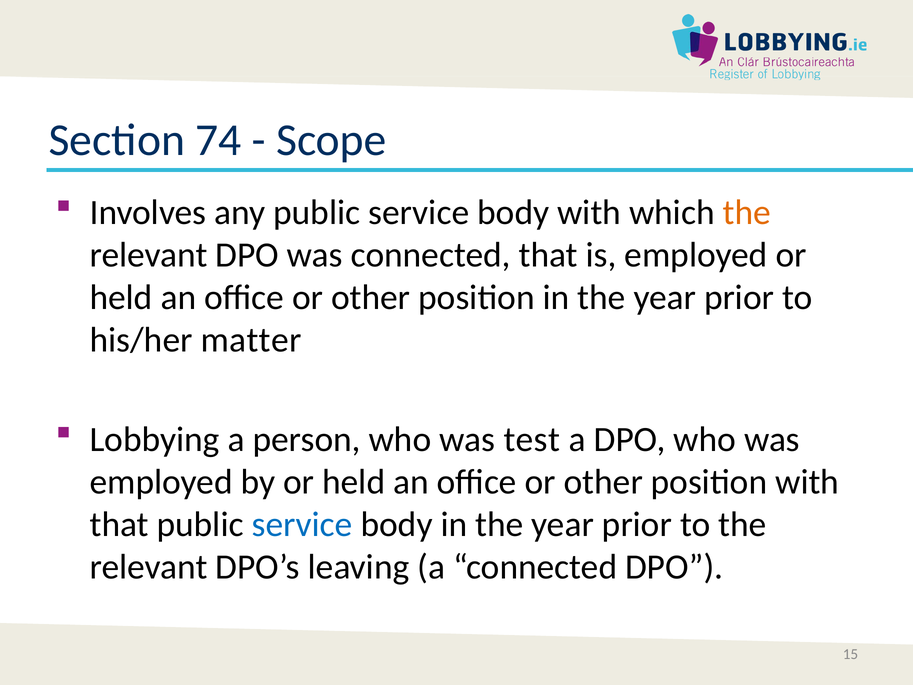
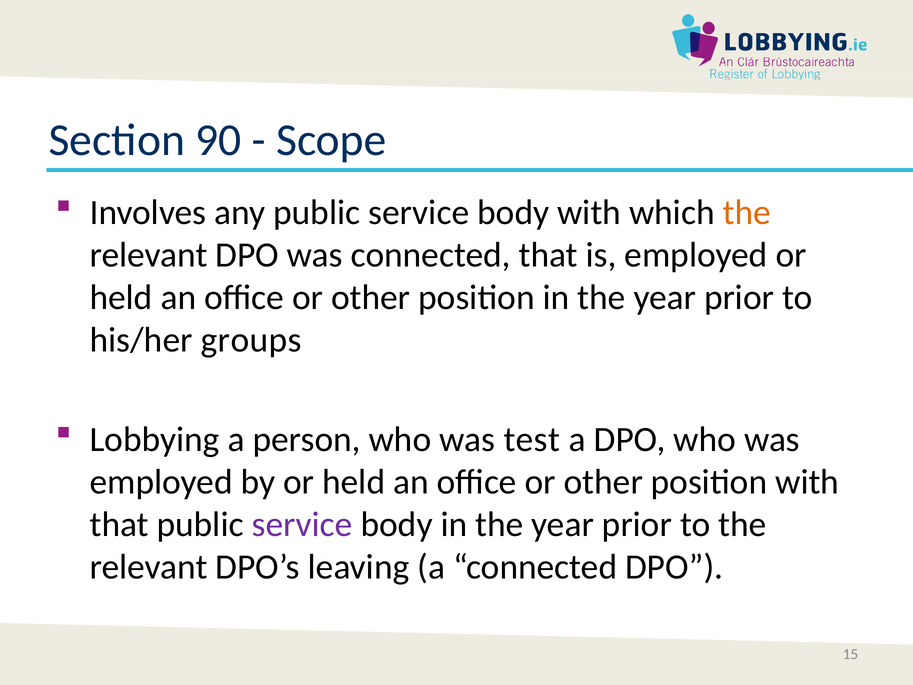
74: 74 -> 90
matter: matter -> groups
service at (302, 524) colour: blue -> purple
